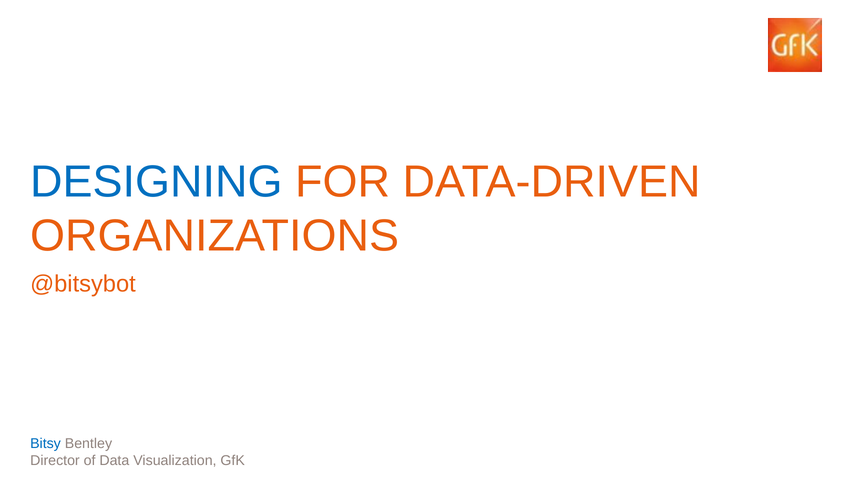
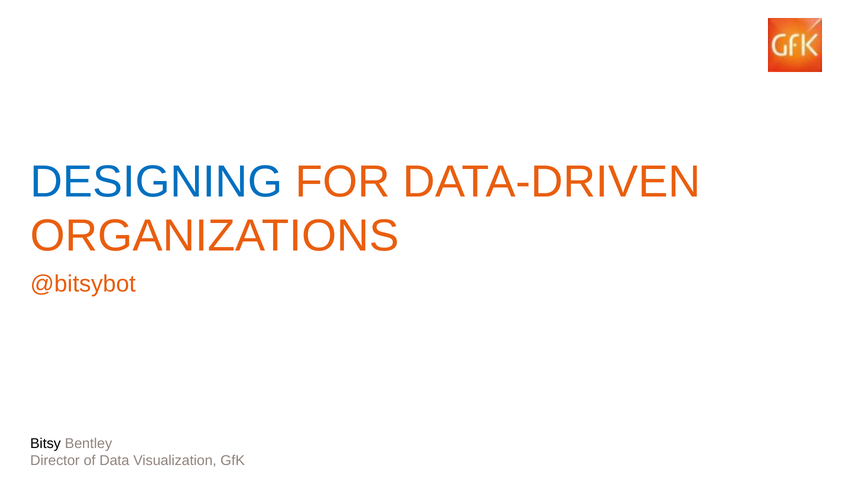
Bitsy colour: blue -> black
